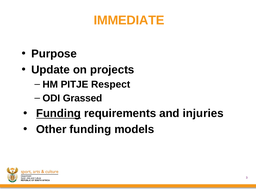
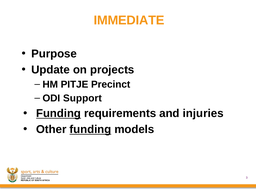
Respect: Respect -> Precinct
Grassed: Grassed -> Support
funding at (90, 129) underline: none -> present
